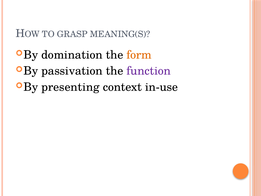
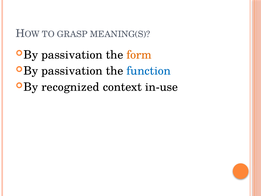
domination at (72, 55): domination -> passivation
function colour: purple -> blue
presenting: presenting -> recognized
